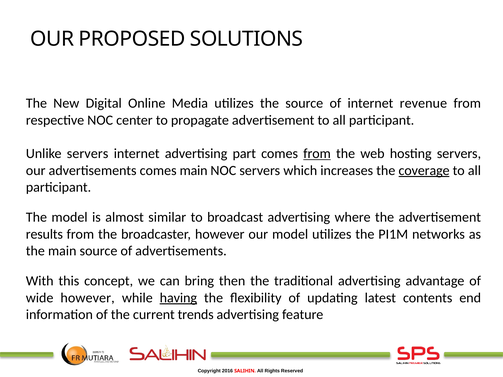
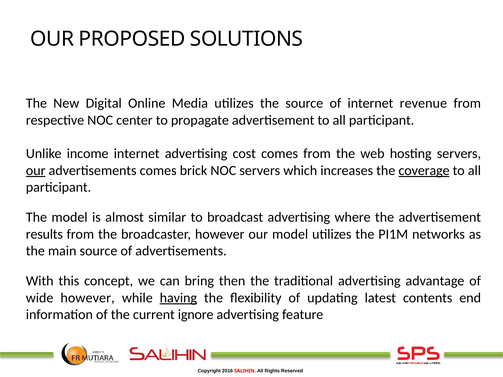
Unlike servers: servers -> income
part: part -> cost
from at (317, 154) underline: present -> none
our at (36, 171) underline: none -> present
comes main: main -> brick
trends: trends -> ignore
